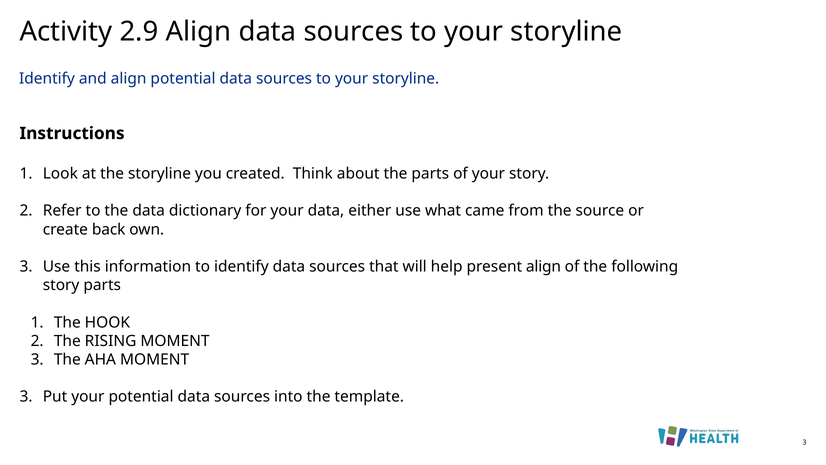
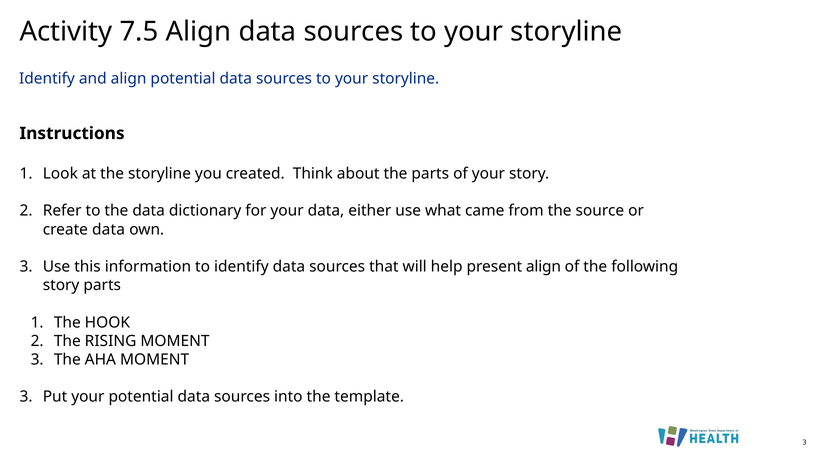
2.9: 2.9 -> 7.5
create back: back -> data
